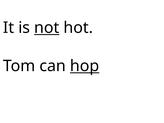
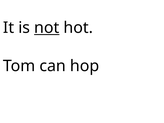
hop underline: present -> none
